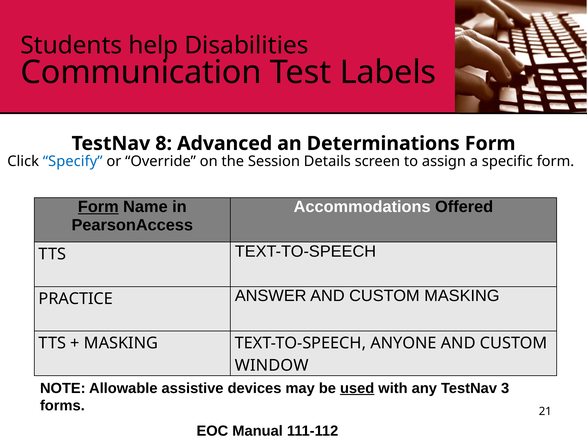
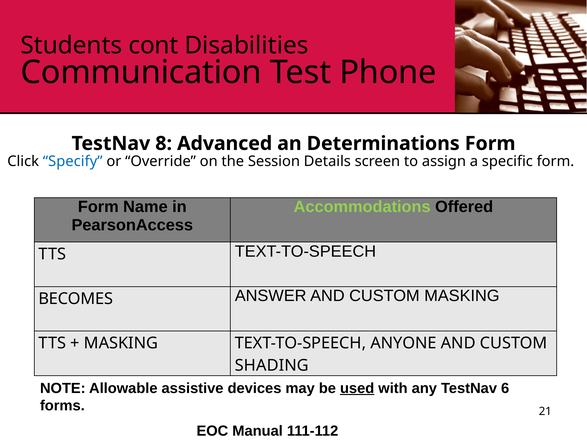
help: help -> cont
Labels: Labels -> Phone
Form at (98, 207) underline: present -> none
Accommodations colour: white -> light green
PRACTICE: PRACTICE -> BECOMES
WINDOW: WINDOW -> SHADING
3: 3 -> 6
